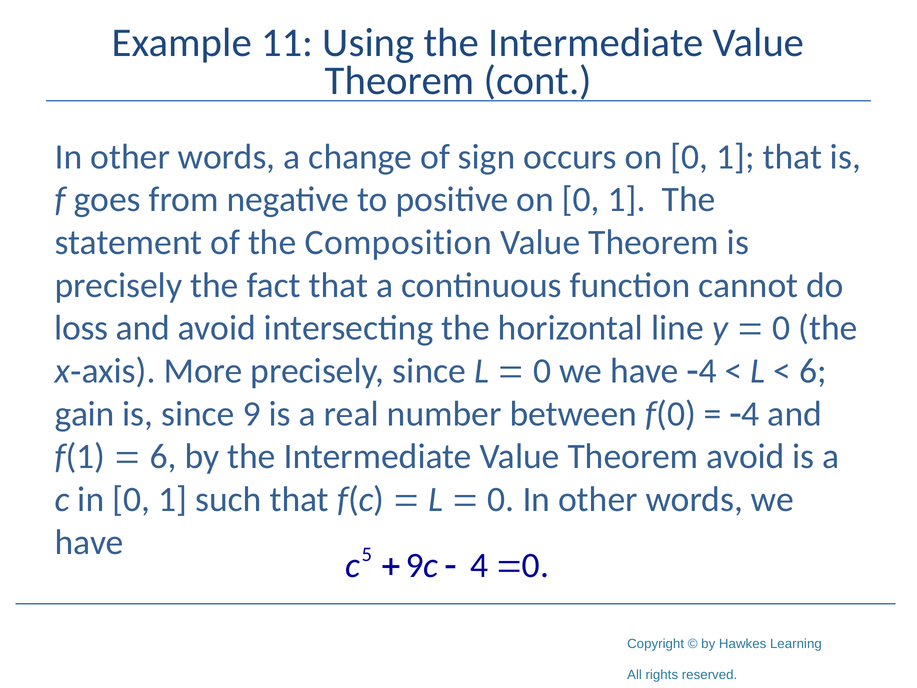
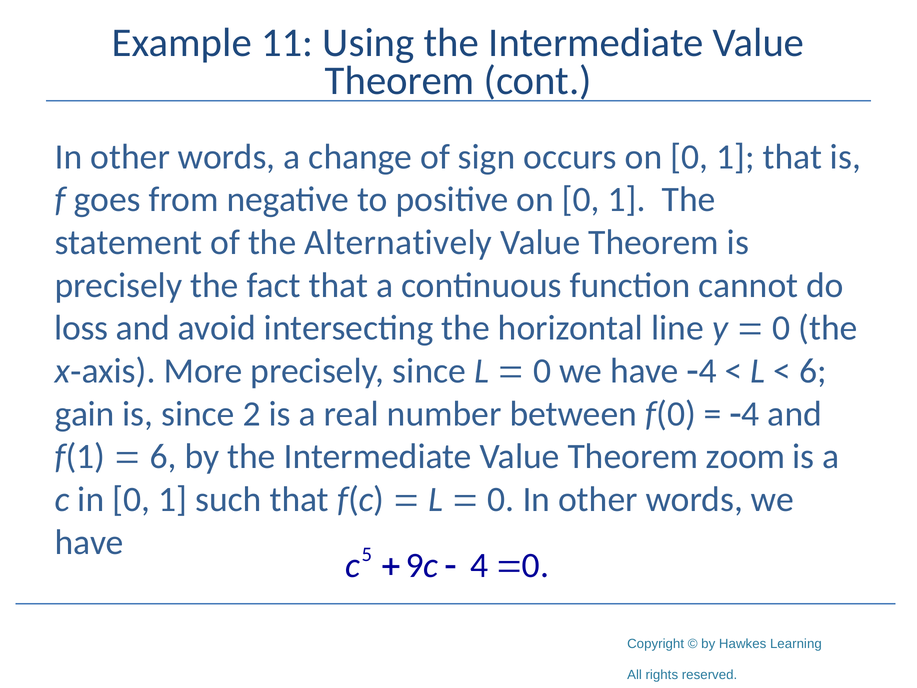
Composition: Composition -> Alternatively
since 9: 9 -> 2
Theorem avoid: avoid -> zoom
